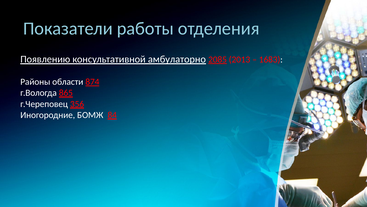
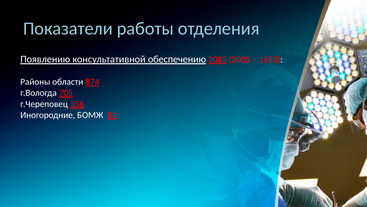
амбулаторно: амбулаторно -> обеспечению
2013: 2013 -> 2005
865: 865 -> 705
